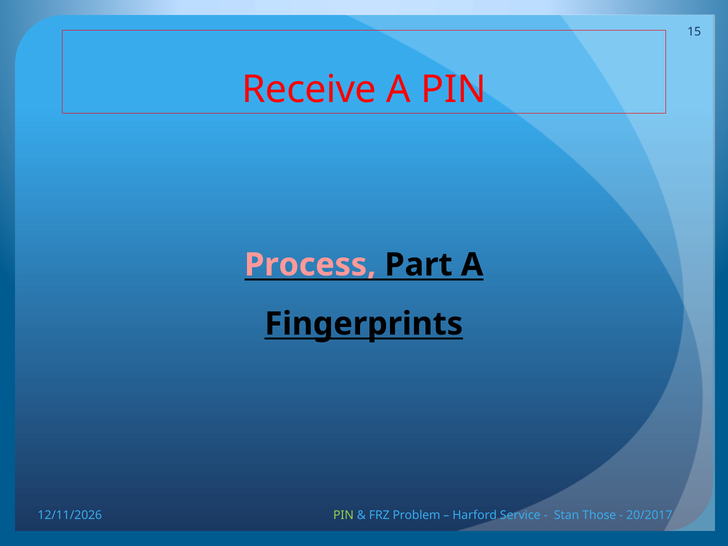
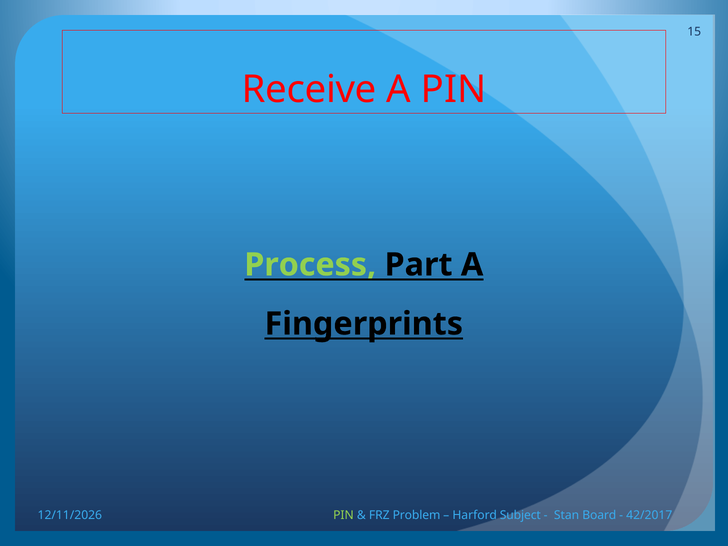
Process colour: pink -> light green
Service: Service -> Subject
Those: Those -> Board
20/2017: 20/2017 -> 42/2017
